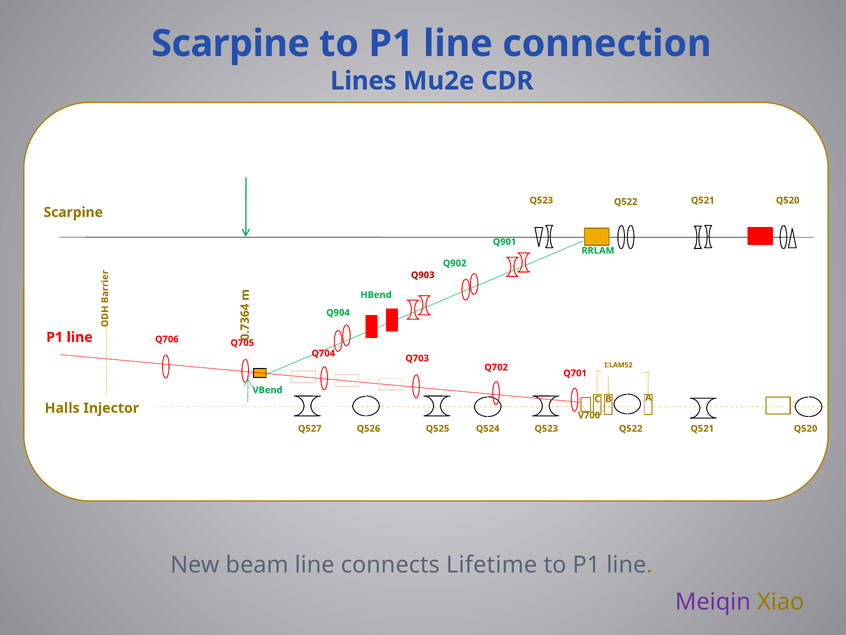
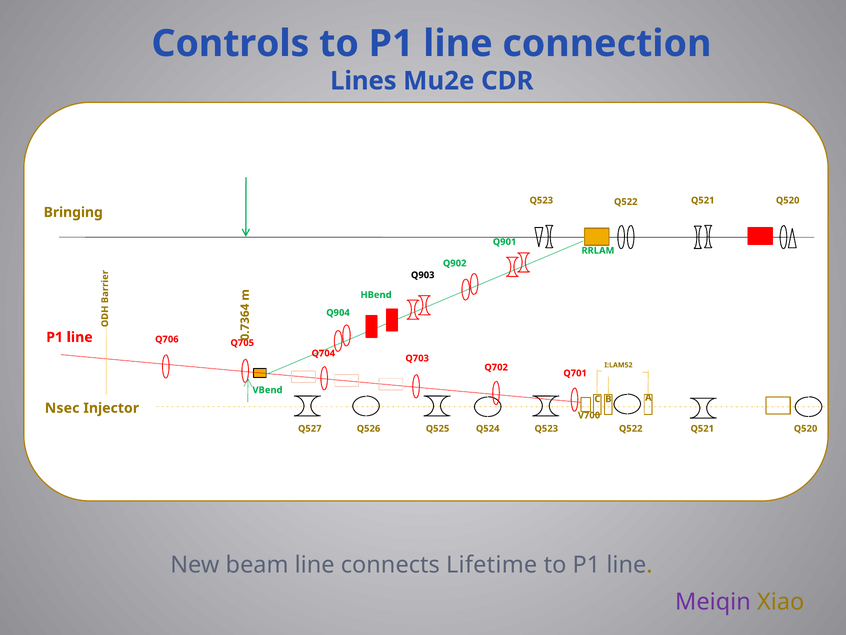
Scarpine at (231, 44): Scarpine -> Controls
Scarpine at (73, 212): Scarpine -> Bringing
Q903 colour: red -> black
Halls: Halls -> Nsec
